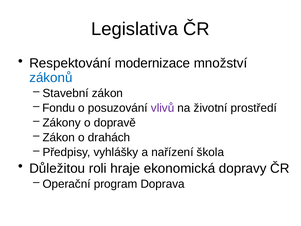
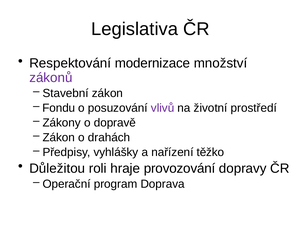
zákonů colour: blue -> purple
škola: škola -> těžko
ekonomická: ekonomická -> provozování
